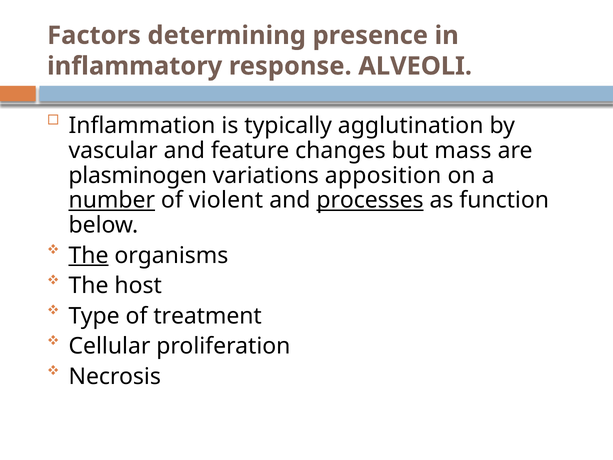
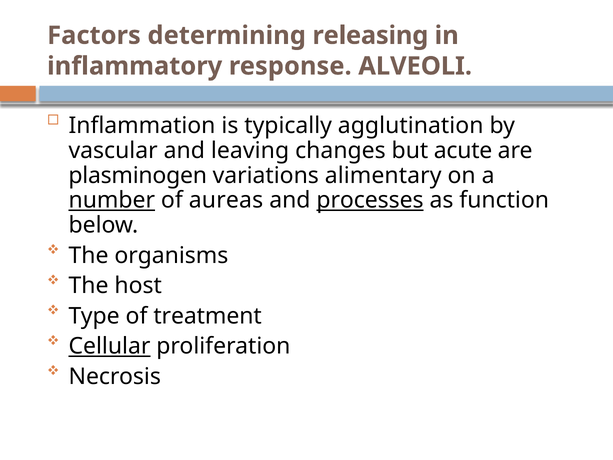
presence: presence -> releasing
feature: feature -> leaving
mass: mass -> acute
apposition: apposition -> alimentary
violent: violent -> aureas
The at (89, 255) underline: present -> none
Cellular underline: none -> present
